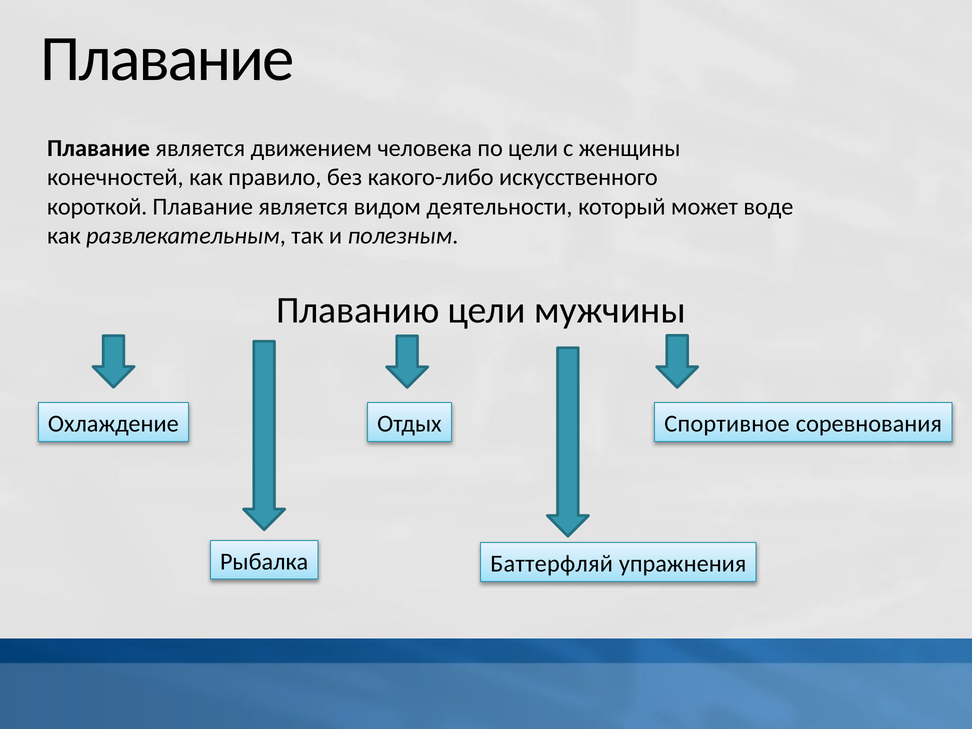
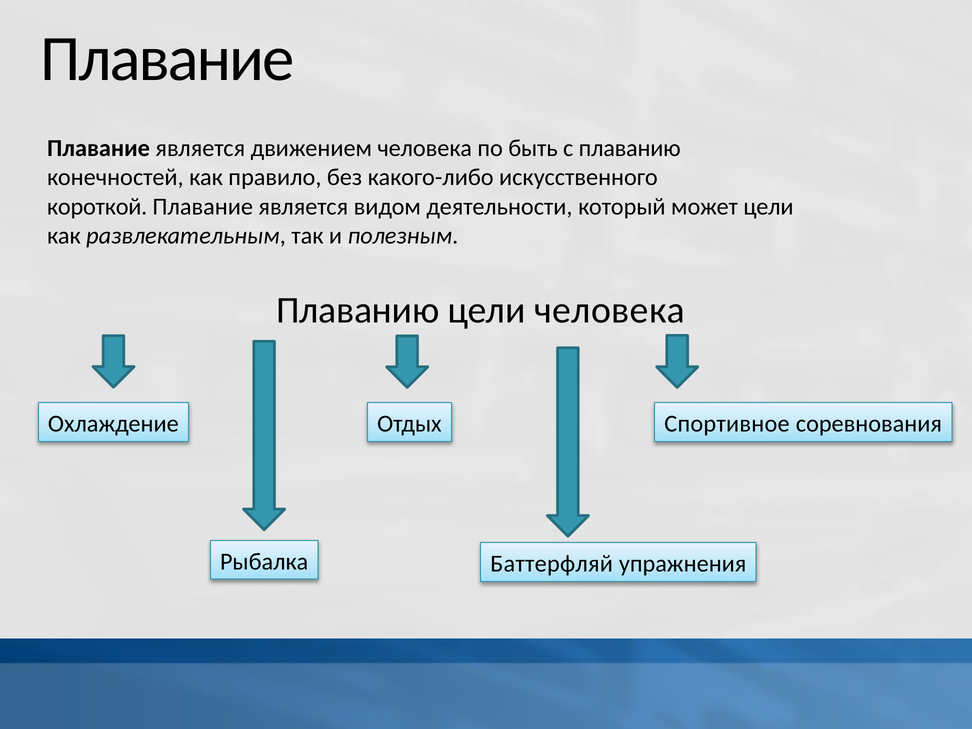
по цели: цели -> быть
с женщины: женщины -> плаванию
может воде: воде -> цели
цели мужчины: мужчины -> человека
